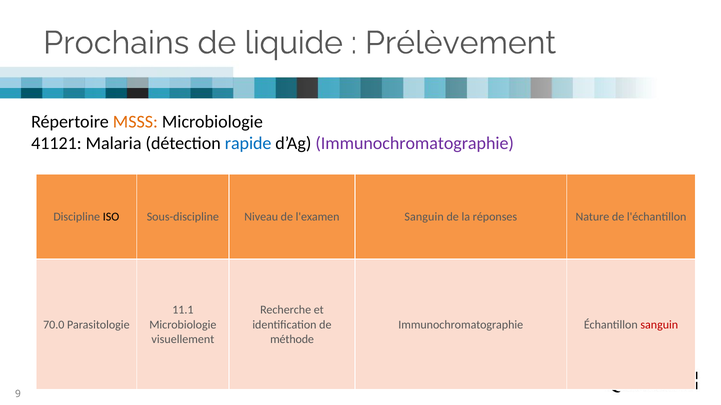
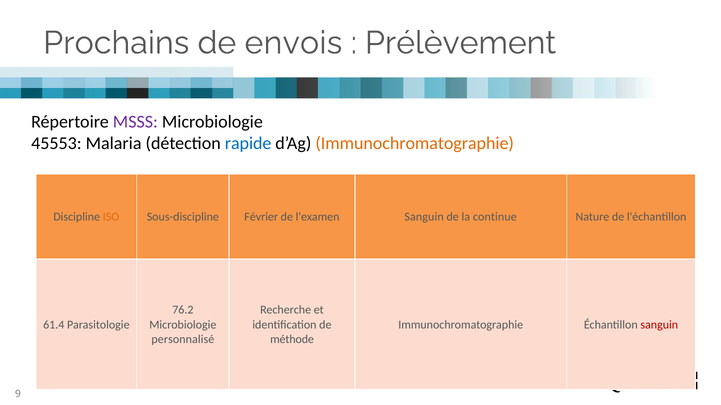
liquide: liquide -> envois
MSSS colour: orange -> purple
41121: 41121 -> 45553
Immunochromatographie at (415, 143) colour: purple -> orange
ISO colour: black -> orange
Niveau: Niveau -> Février
réponses: réponses -> continue
11.1: 11.1 -> 76.2
70.0: 70.0 -> 61.4
visuellement: visuellement -> personnalisé
